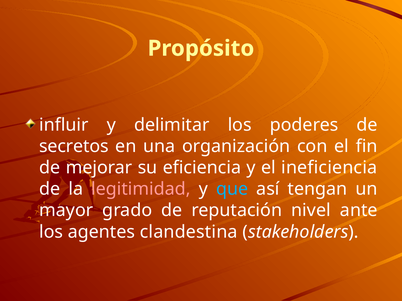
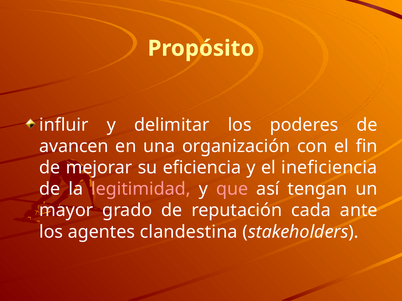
secretos: secretos -> avancen
que colour: light blue -> pink
nivel: nivel -> cada
